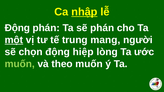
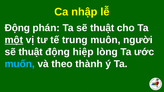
nhập underline: present -> none
Ta sẽ phán: phán -> thuật
mang: mang -> muôn
chọn at (31, 52): chọn -> thuật
muốn at (20, 64) colour: light green -> light blue
theo muốn: muốn -> thành
